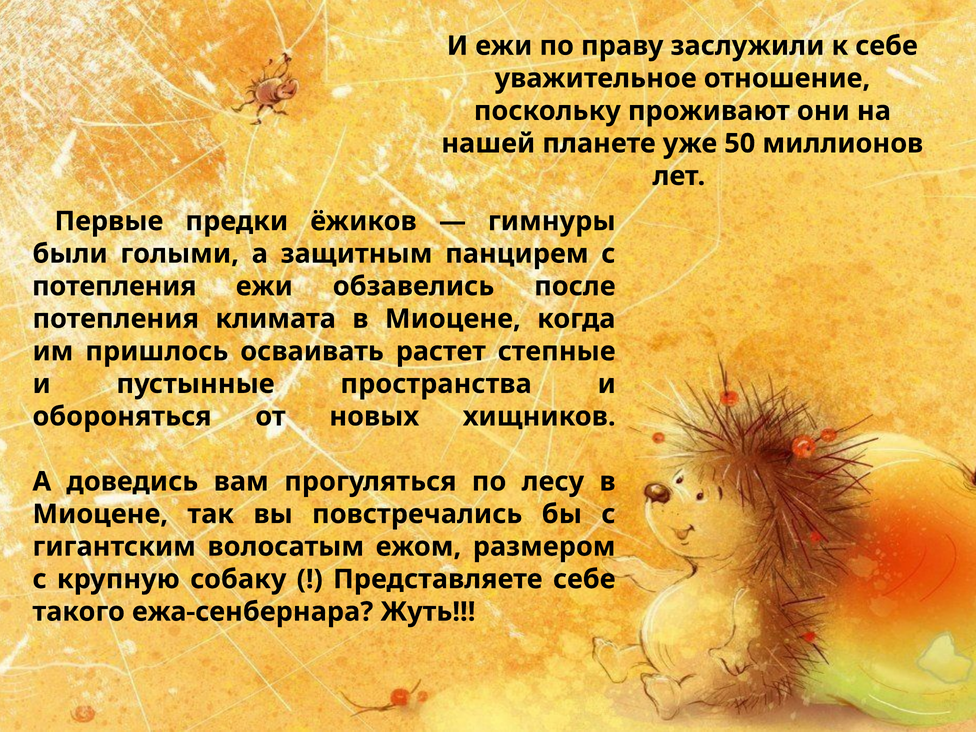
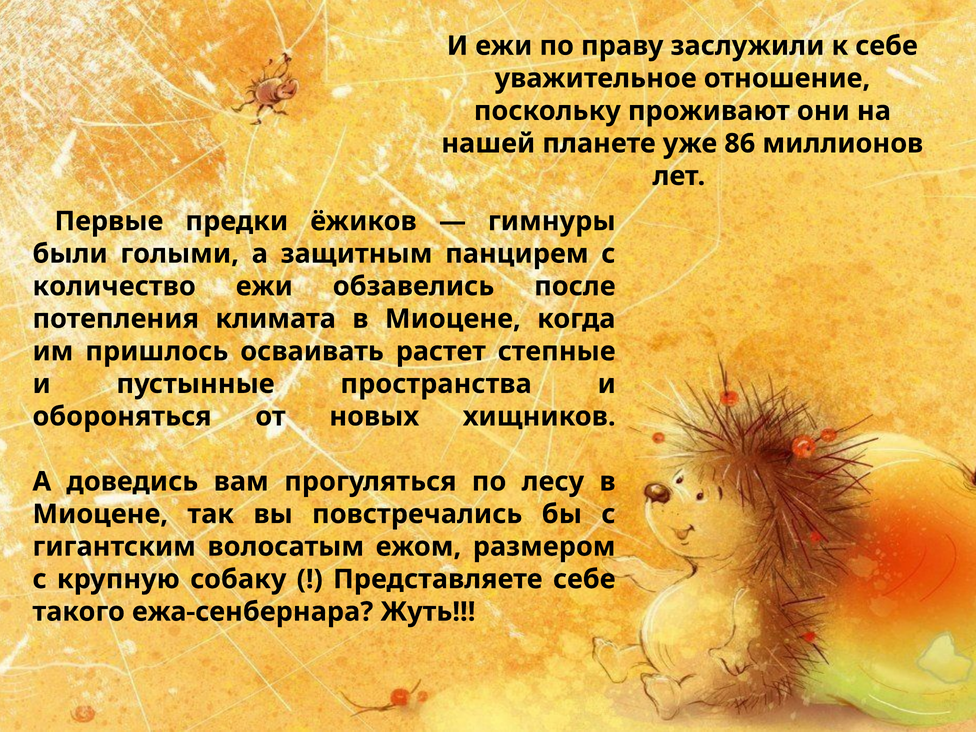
50: 50 -> 86
потепления at (114, 286): потепления -> количество
